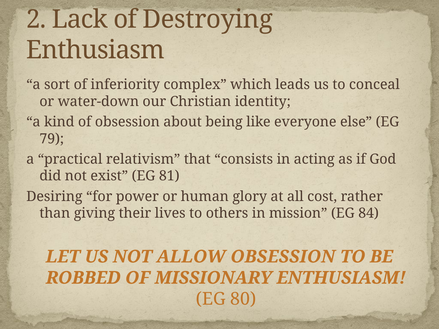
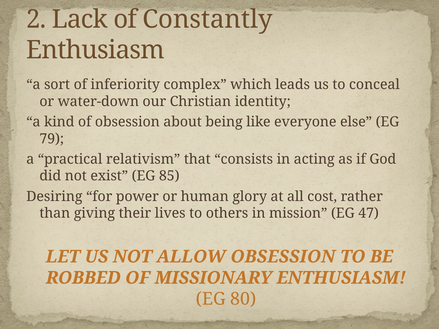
Destroying: Destroying -> Constantly
81: 81 -> 85
84: 84 -> 47
